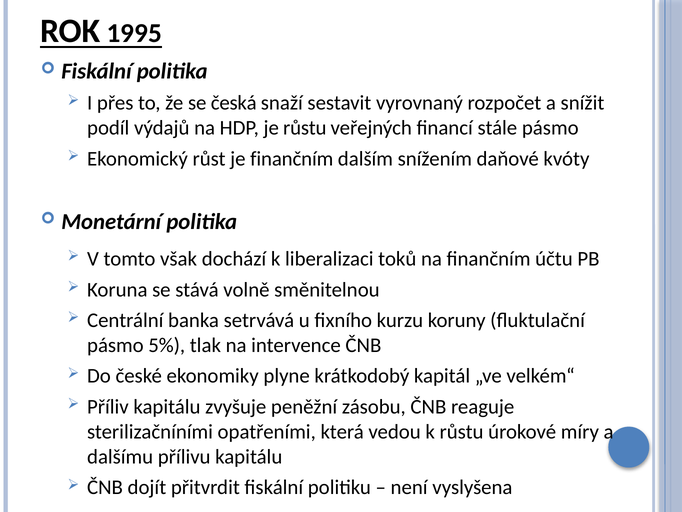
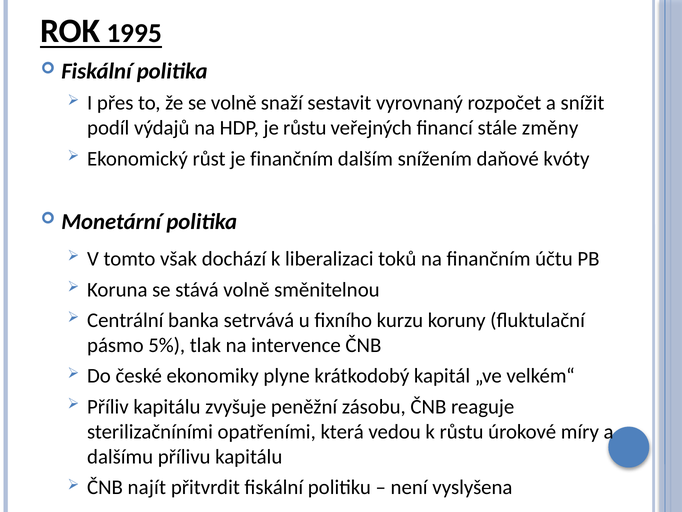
se česká: česká -> volně
stále pásmo: pásmo -> změny
dojít: dojít -> najít
